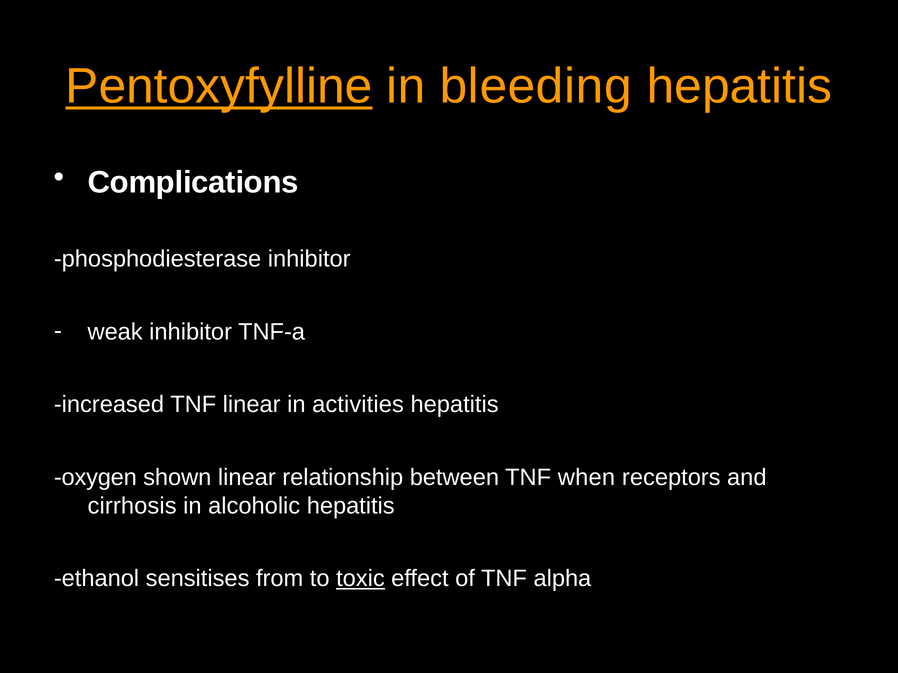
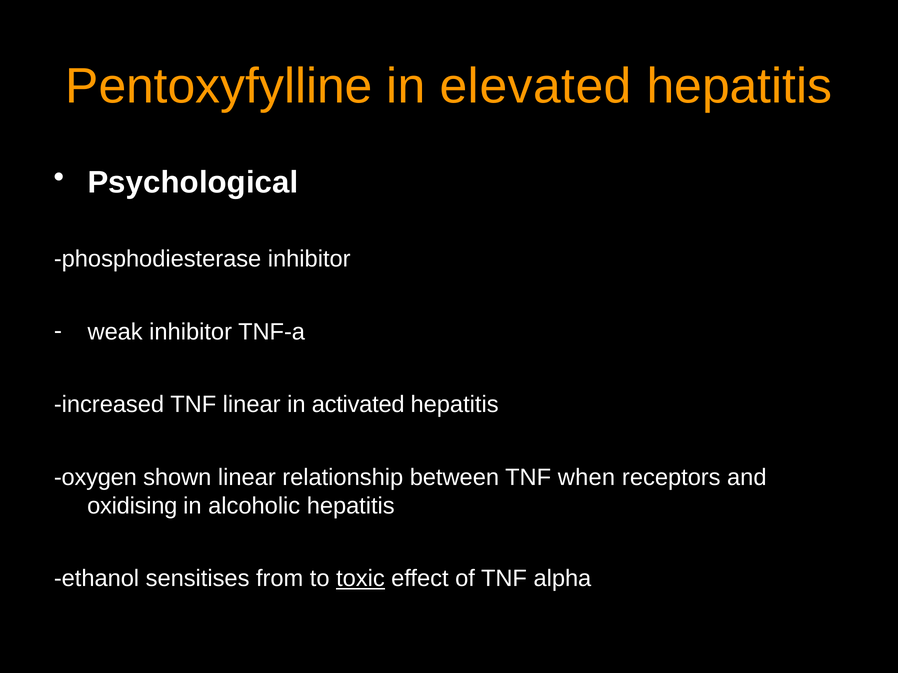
Pentoxyfylline underline: present -> none
bleeding: bleeding -> elevated
Complications: Complications -> Psychological
activities: activities -> activated
cirrhosis: cirrhosis -> oxidising
